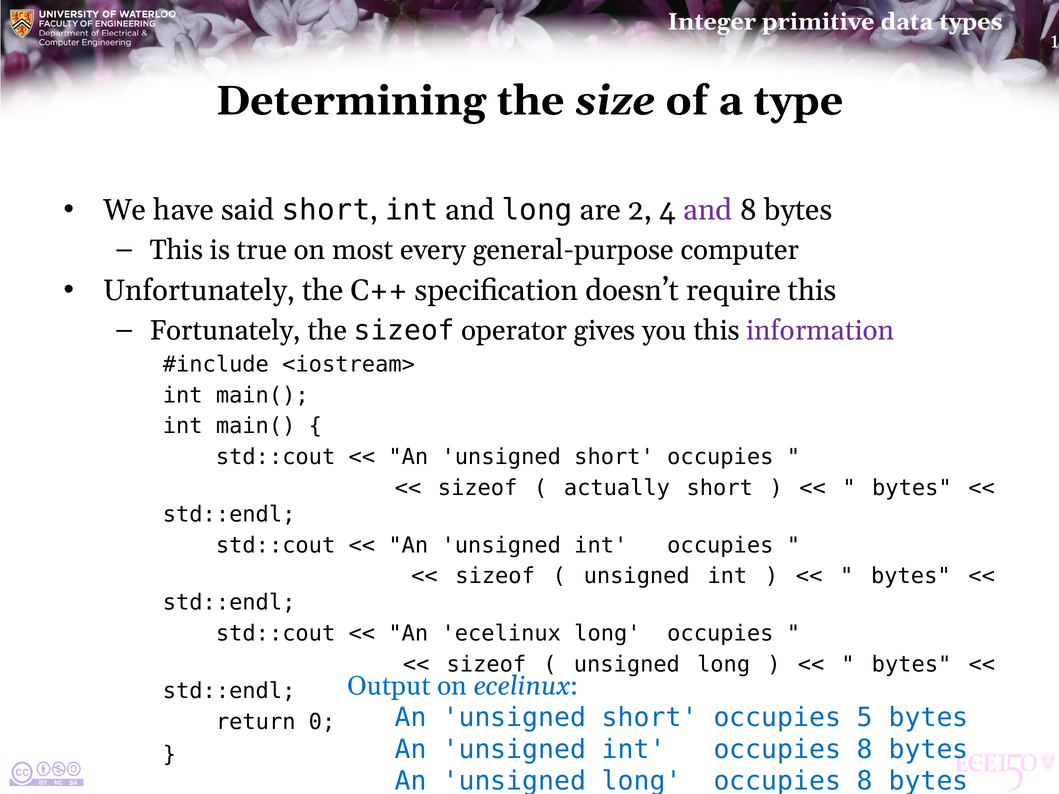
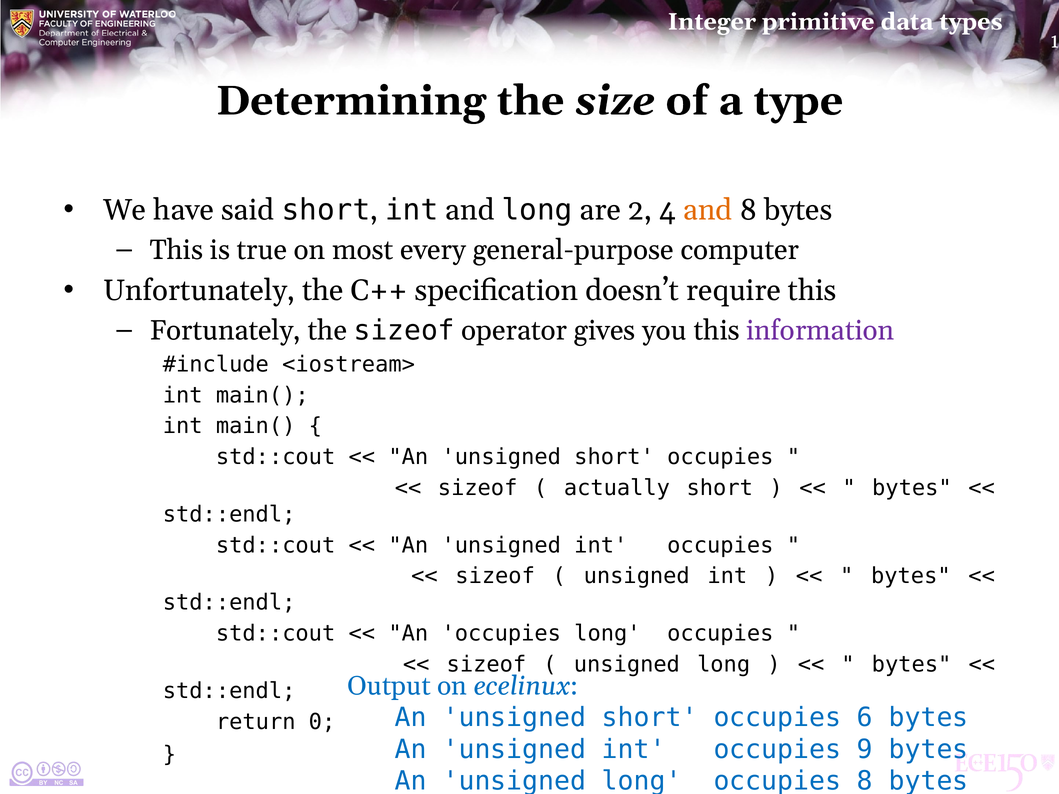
and at (708, 210) colour: purple -> orange
An ecelinux: ecelinux -> occupies
5: 5 -> 6
int occupies 8: 8 -> 9
